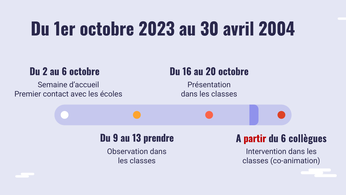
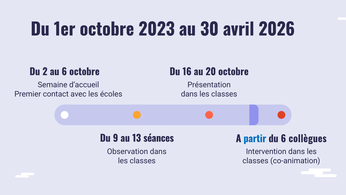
2004: 2004 -> 2026
prendre: prendre -> séances
partir colour: red -> blue
